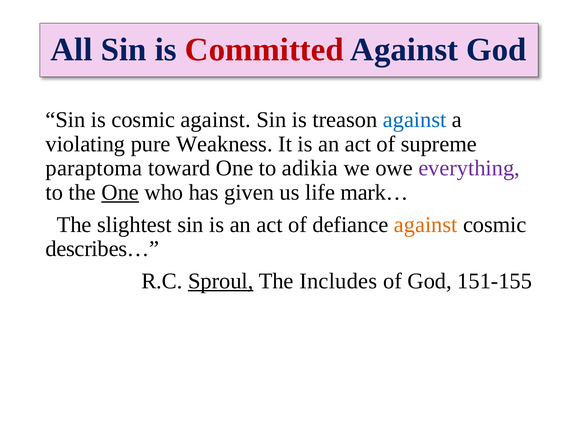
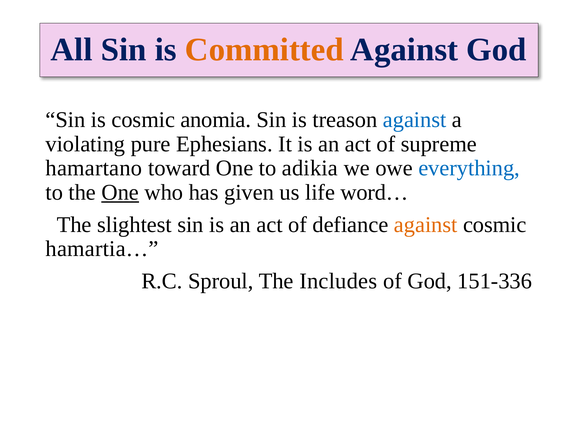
Committed colour: red -> orange
cosmic against: against -> anomia
Weakness: Weakness -> Ephesians
paraptoma: paraptoma -> hamartano
everything colour: purple -> blue
mark…: mark… -> word…
describes…: describes… -> hamartia…
Sproul underline: present -> none
151-155: 151-155 -> 151-336
